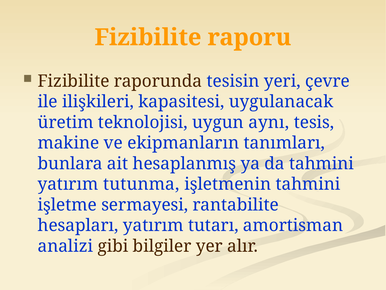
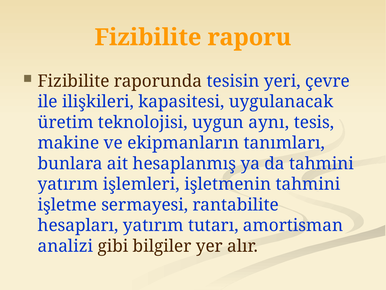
tutunma: tutunma -> işlemleri
